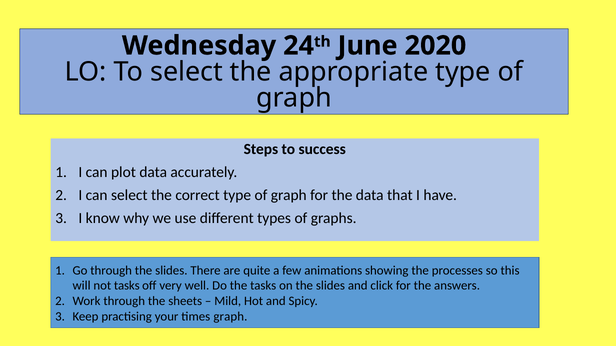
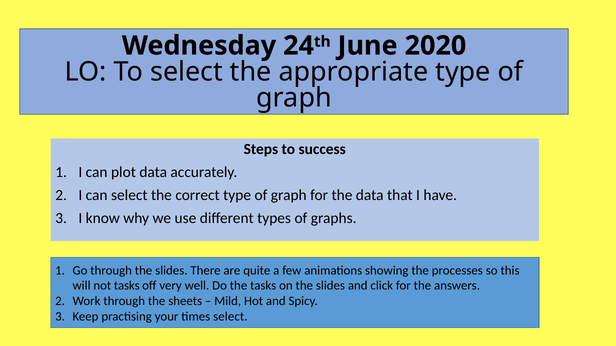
times graph: graph -> select
